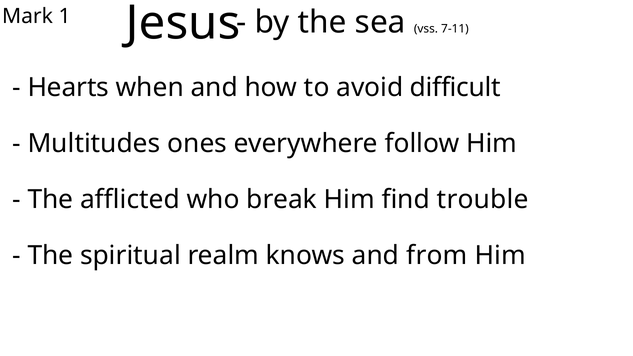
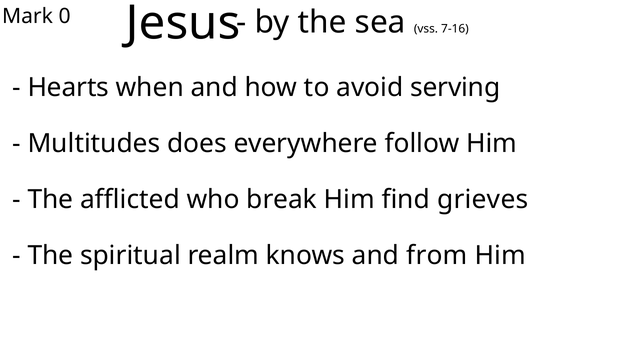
1: 1 -> 0
7-11: 7-11 -> 7-16
difficult: difficult -> serving
ones: ones -> does
trouble: trouble -> grieves
